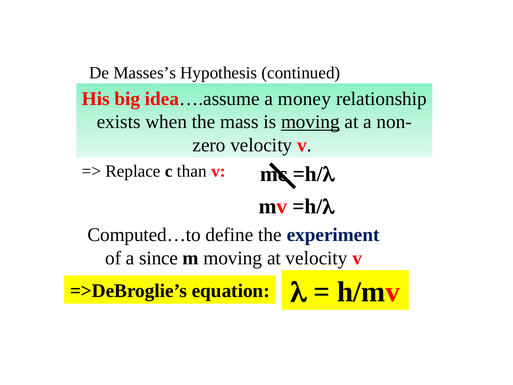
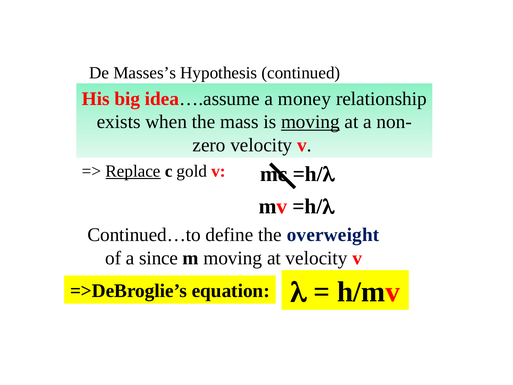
Replace underline: none -> present
than: than -> gold
Computed…to: Computed…to -> Continued…to
experiment: experiment -> overweight
